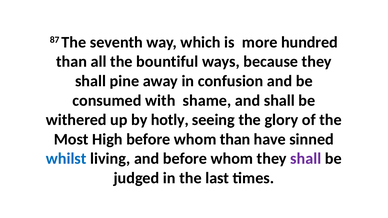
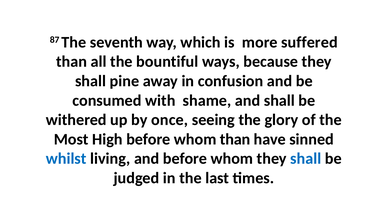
hundred: hundred -> suffered
hotly: hotly -> once
shall at (306, 159) colour: purple -> blue
